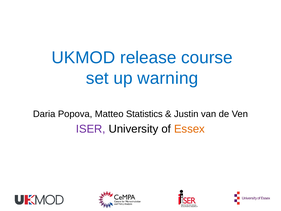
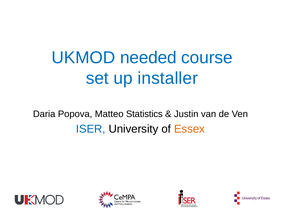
release: release -> needed
warning: warning -> installer
ISER colour: purple -> blue
